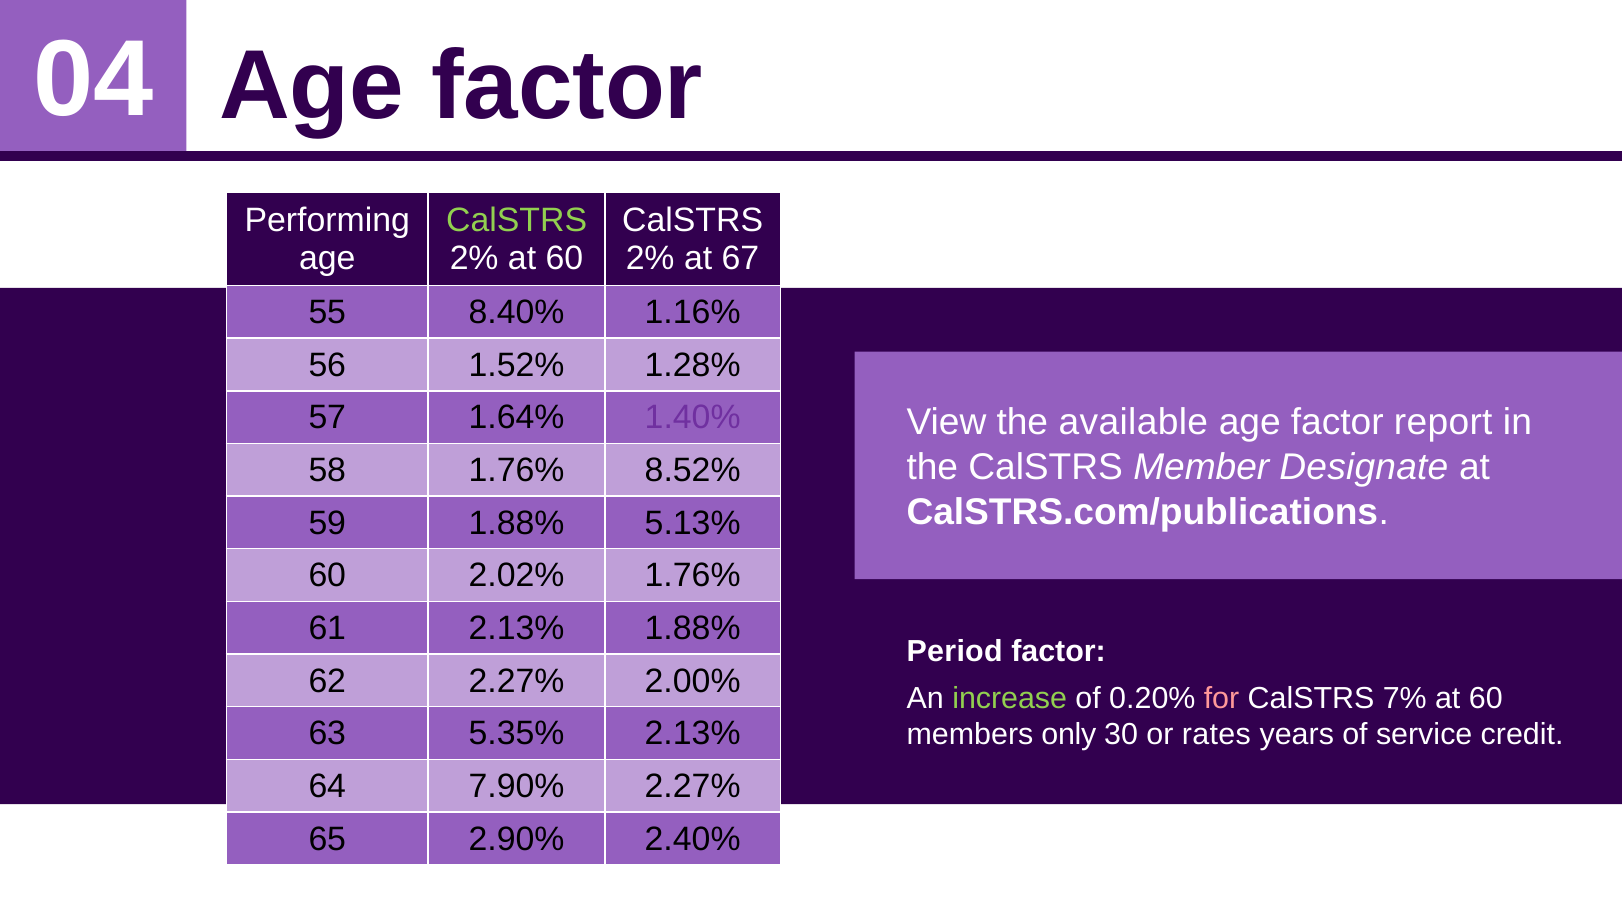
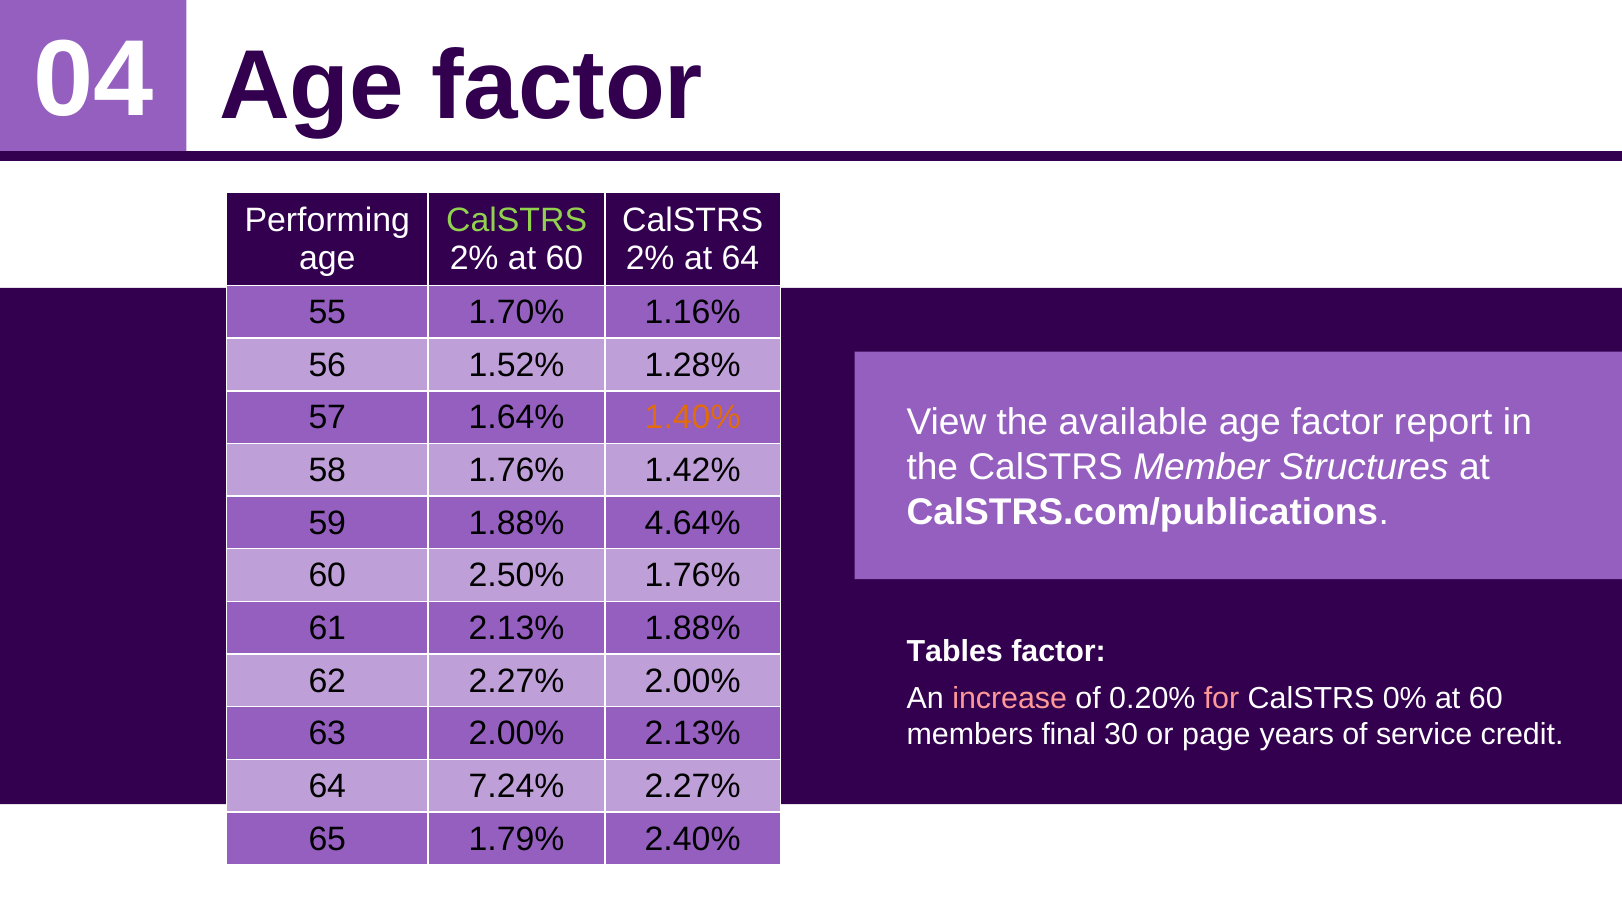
at 67: 67 -> 64
8.40%: 8.40% -> 1.70%
1.40% colour: purple -> orange
Designate: Designate -> Structures
8.52%: 8.52% -> 1.42%
5.13%: 5.13% -> 4.64%
2.02%: 2.02% -> 2.50%
Period: Period -> Tables
increase colour: light green -> pink
7%: 7% -> 0%
63 5.35%: 5.35% -> 2.00%
only: only -> final
rates: rates -> page
7.90%: 7.90% -> 7.24%
2.90%: 2.90% -> 1.79%
